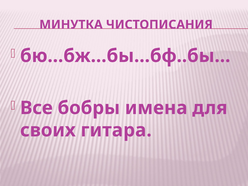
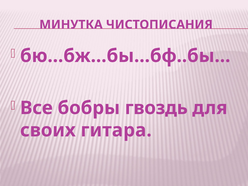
имена: имена -> гвоздь
